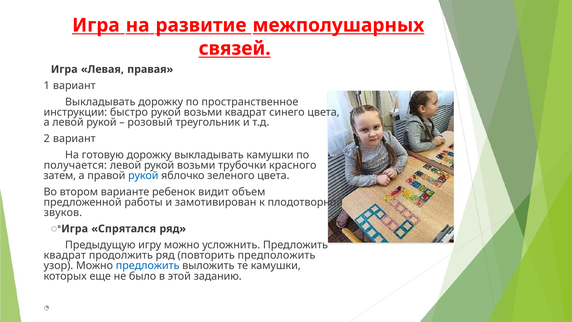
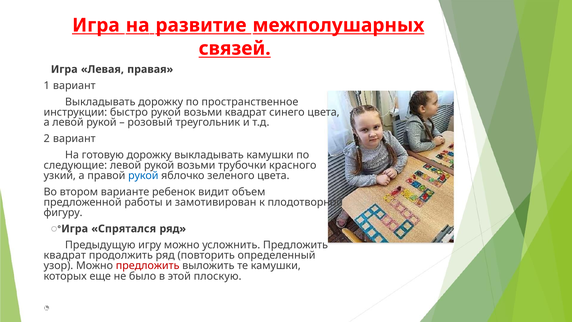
получается: получается -> следующие
затем: затем -> узкий
звуков: звуков -> фигуру
предположить: предположить -> определенный
предложить at (148, 265) colour: blue -> red
заданию: заданию -> плоскую
